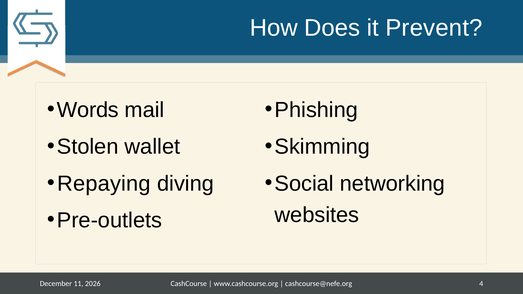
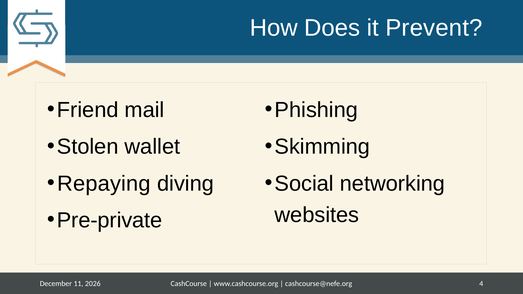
Words: Words -> Friend
Pre-outlets: Pre-outlets -> Pre-private
